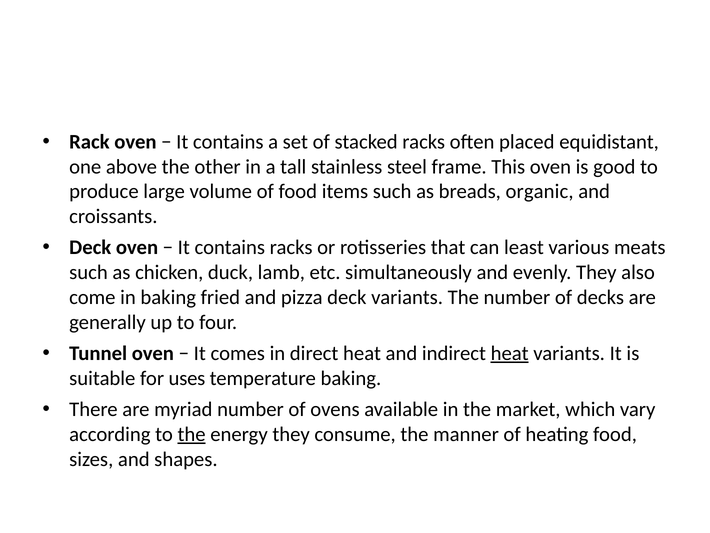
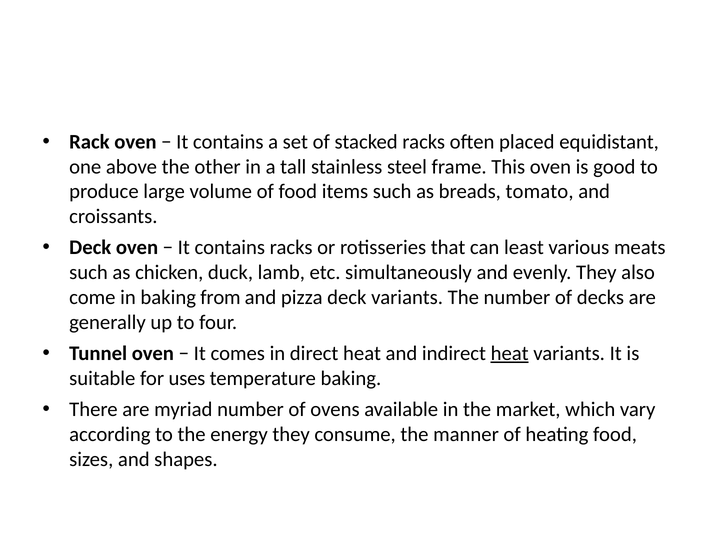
organic: organic -> tomato
fried: fried -> from
the at (192, 434) underline: present -> none
